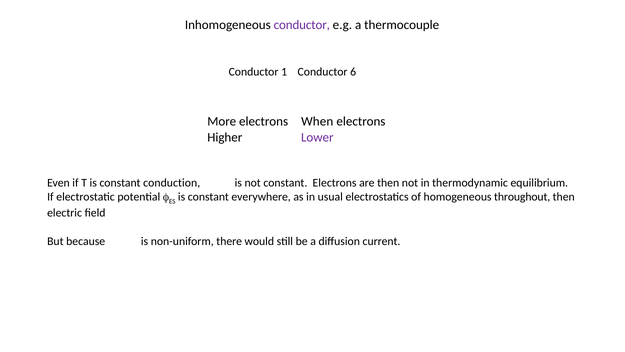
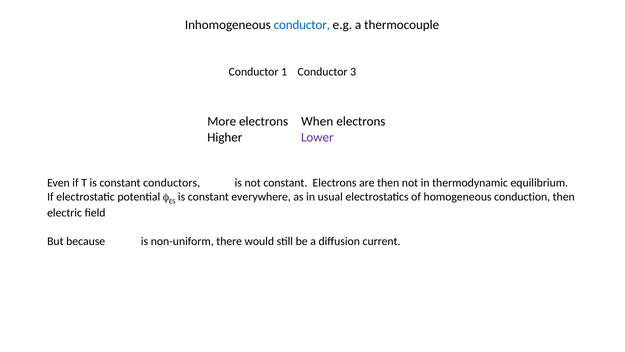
conductor at (302, 25) colour: purple -> blue
6: 6 -> 3
conduction: conduction -> conductors
throughout: throughout -> conduction
